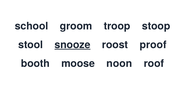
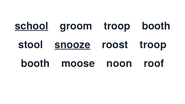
school underline: none -> present
groom troop stoop: stoop -> booth
roost proof: proof -> troop
